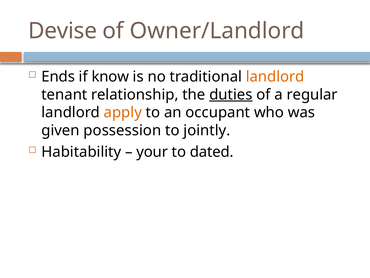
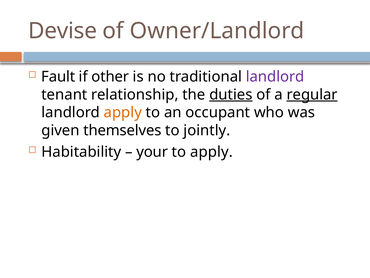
Ends: Ends -> Fault
know: know -> other
landlord at (275, 77) colour: orange -> purple
regular underline: none -> present
possession: possession -> themselves
to dated: dated -> apply
